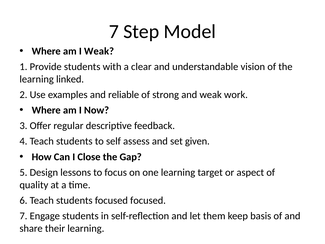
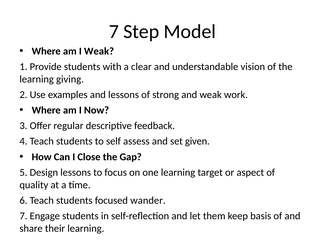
linked: linked -> giving
and reliable: reliable -> lessons
focused focused: focused -> wander
